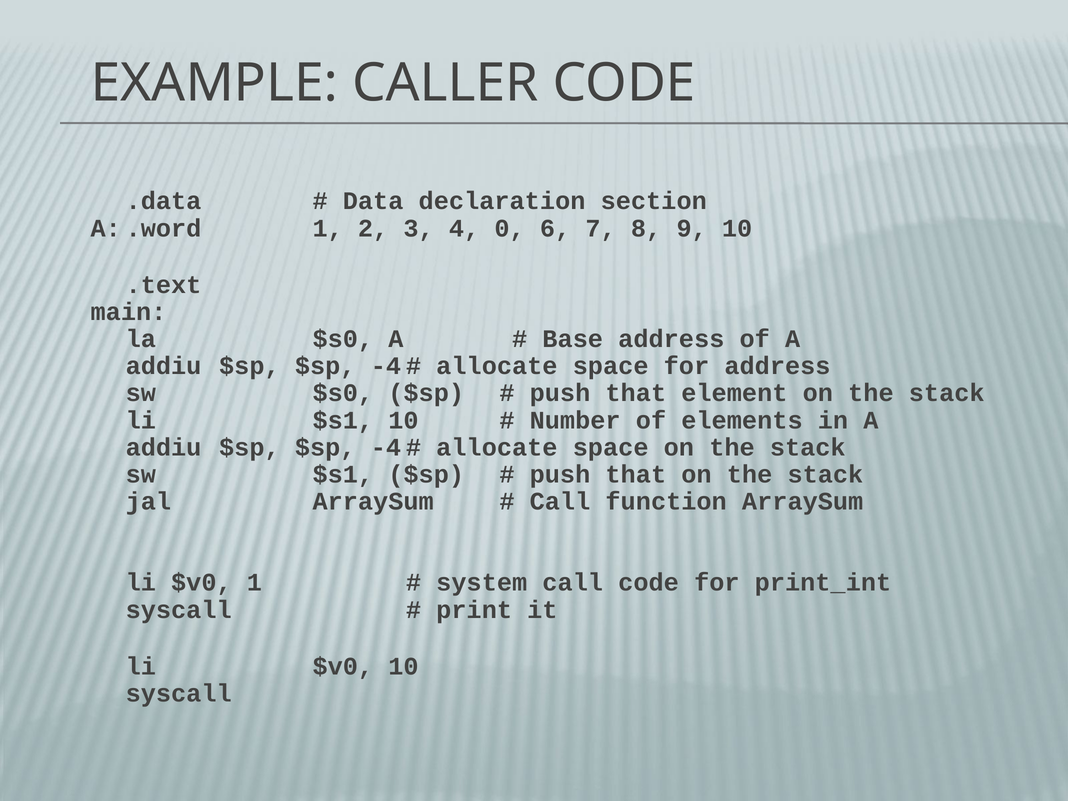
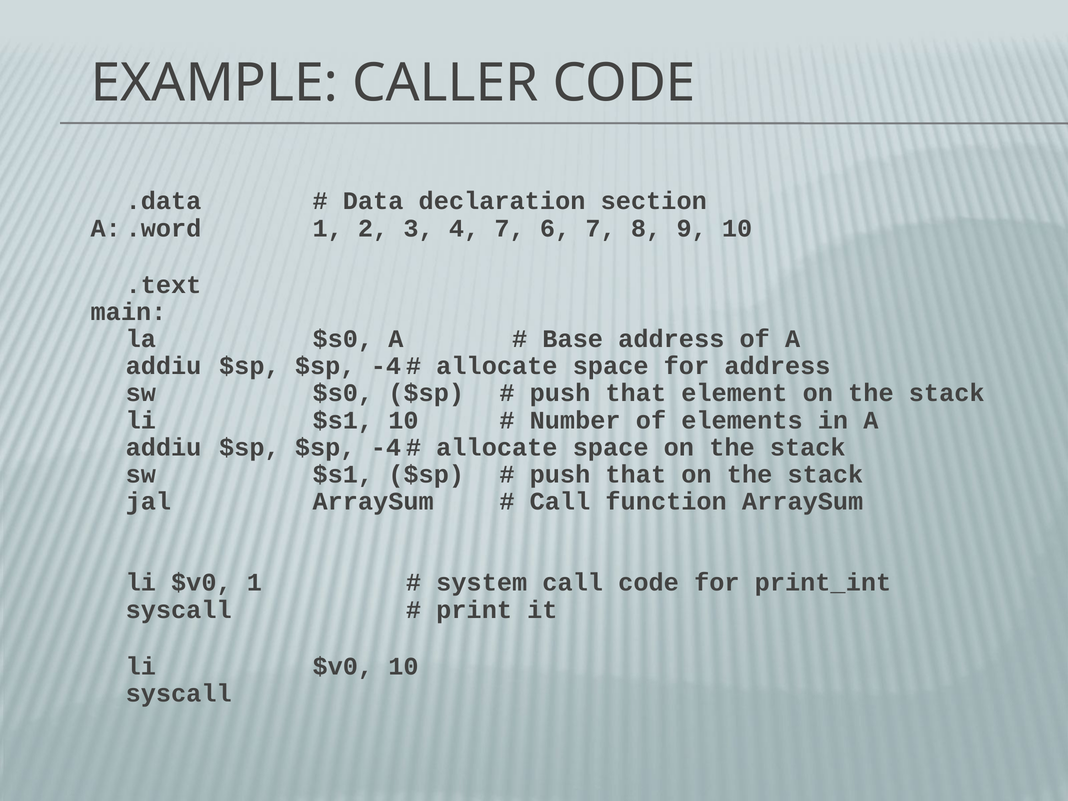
4 0: 0 -> 7
